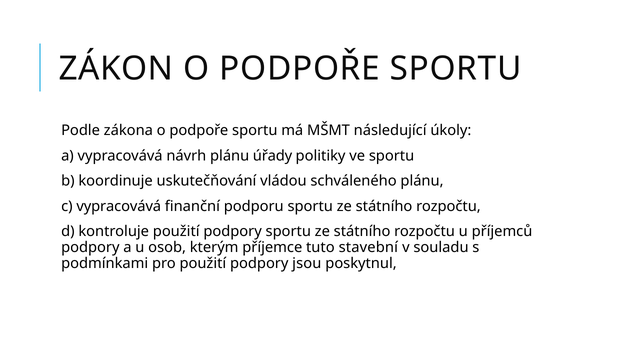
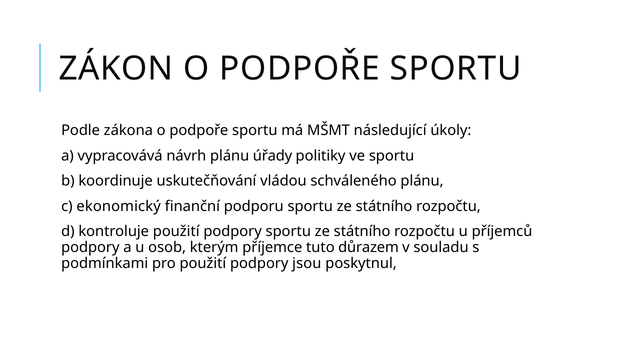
c vypracovává: vypracovává -> ekonomický
stavební: stavební -> důrazem
